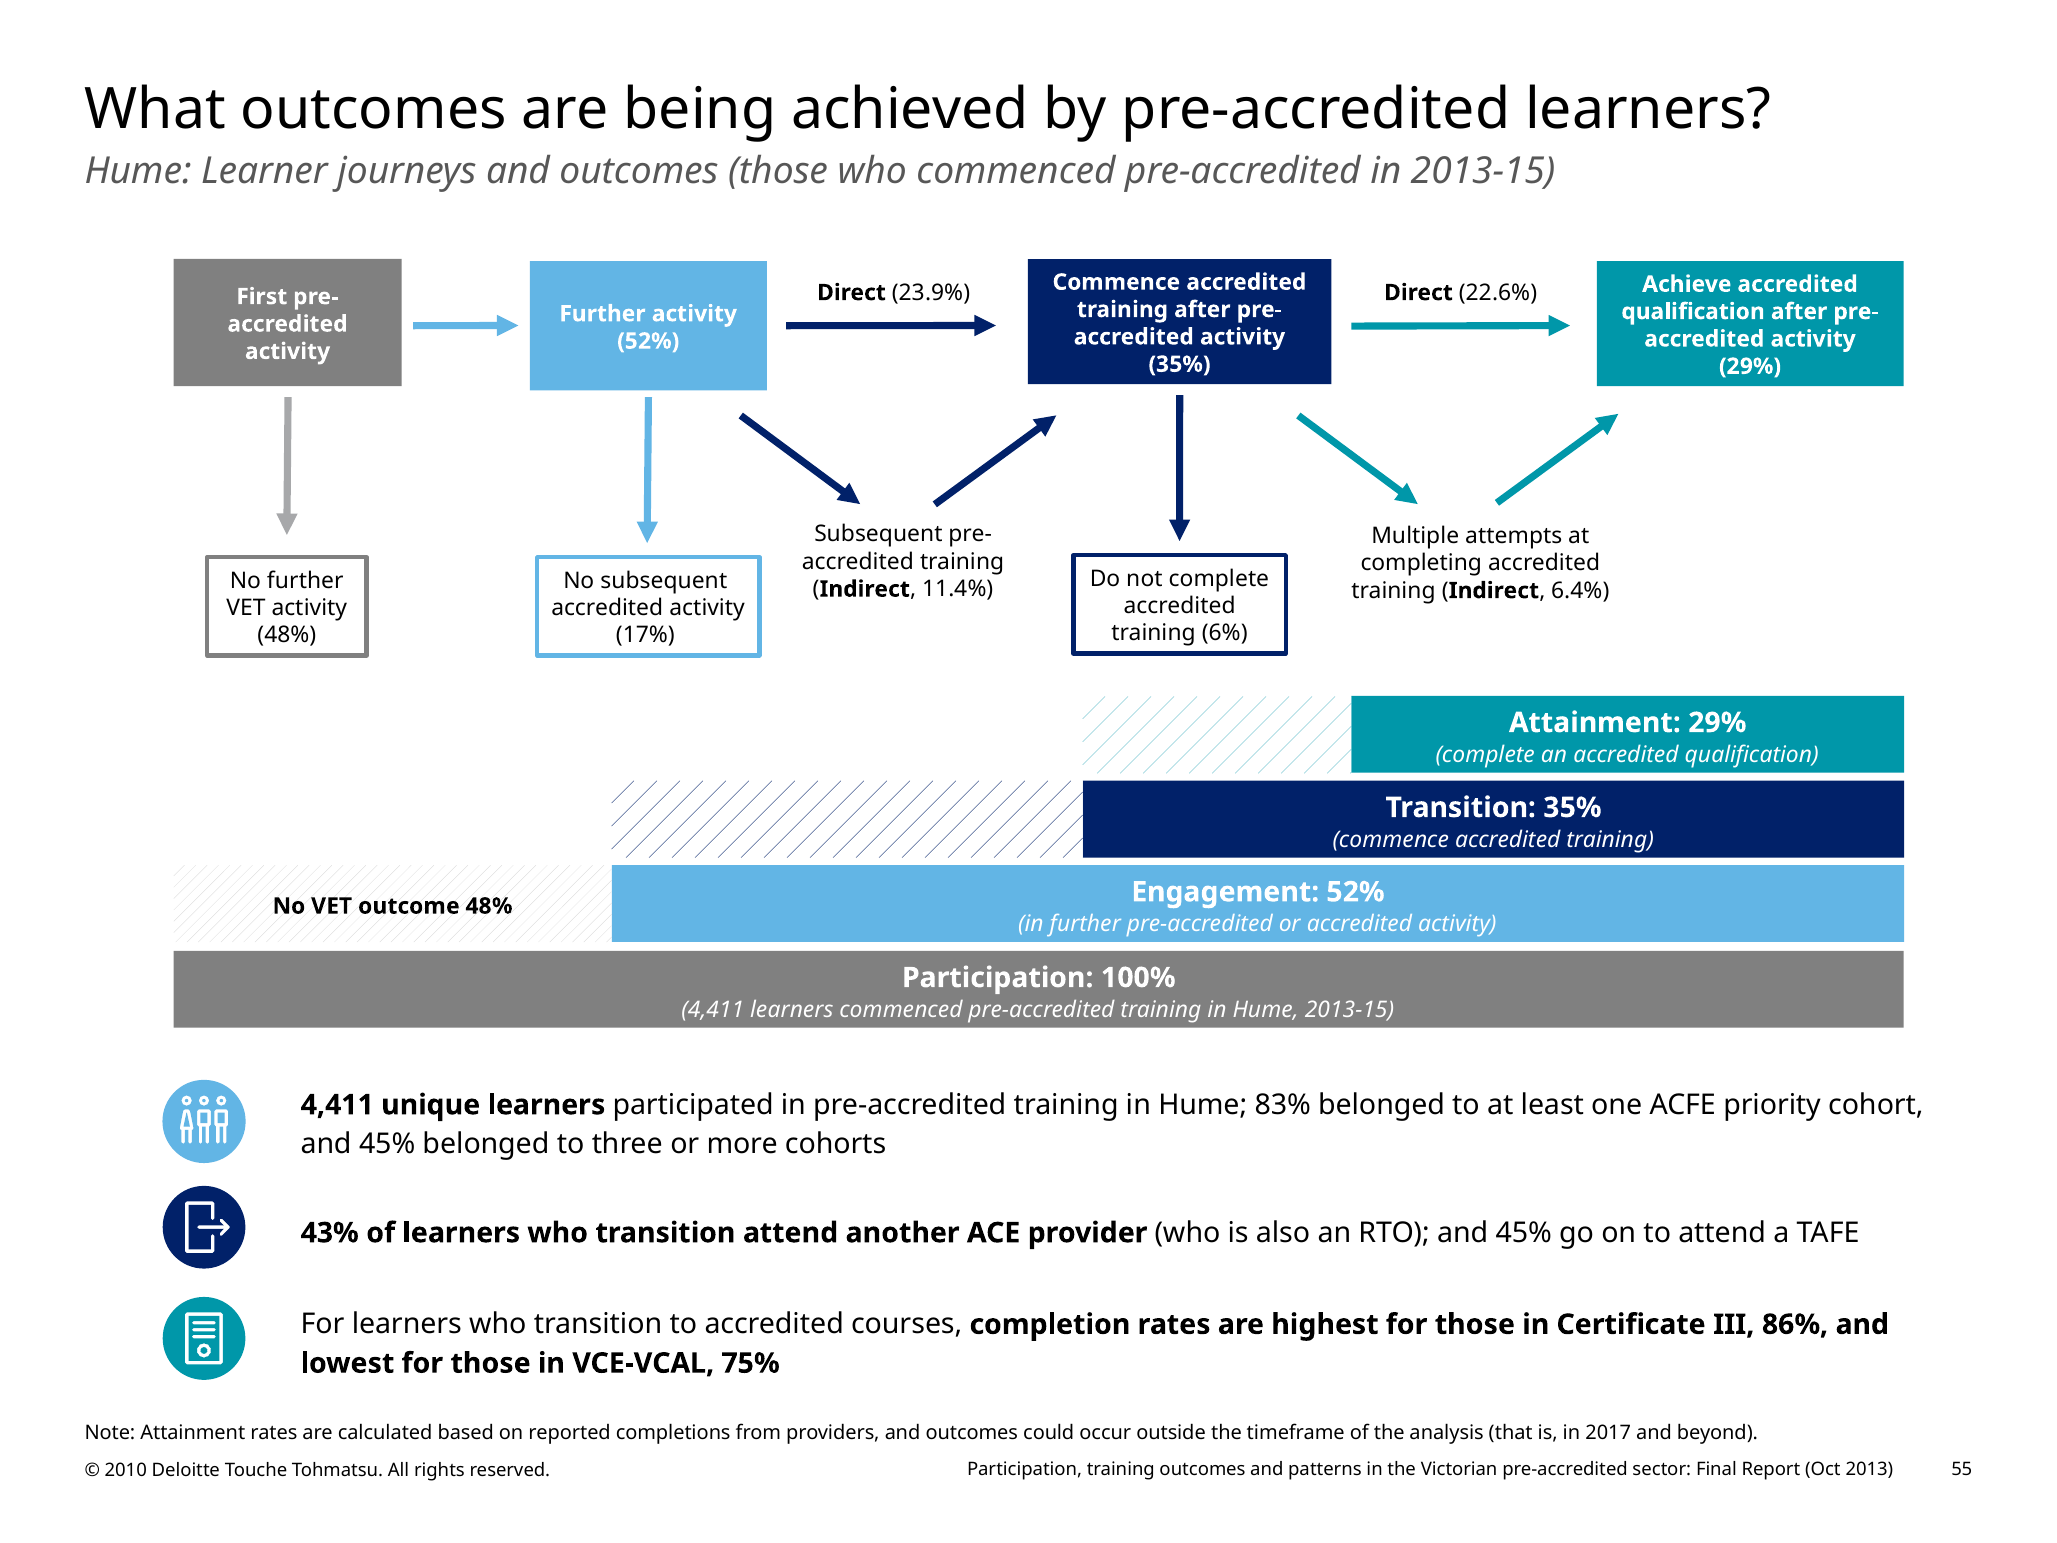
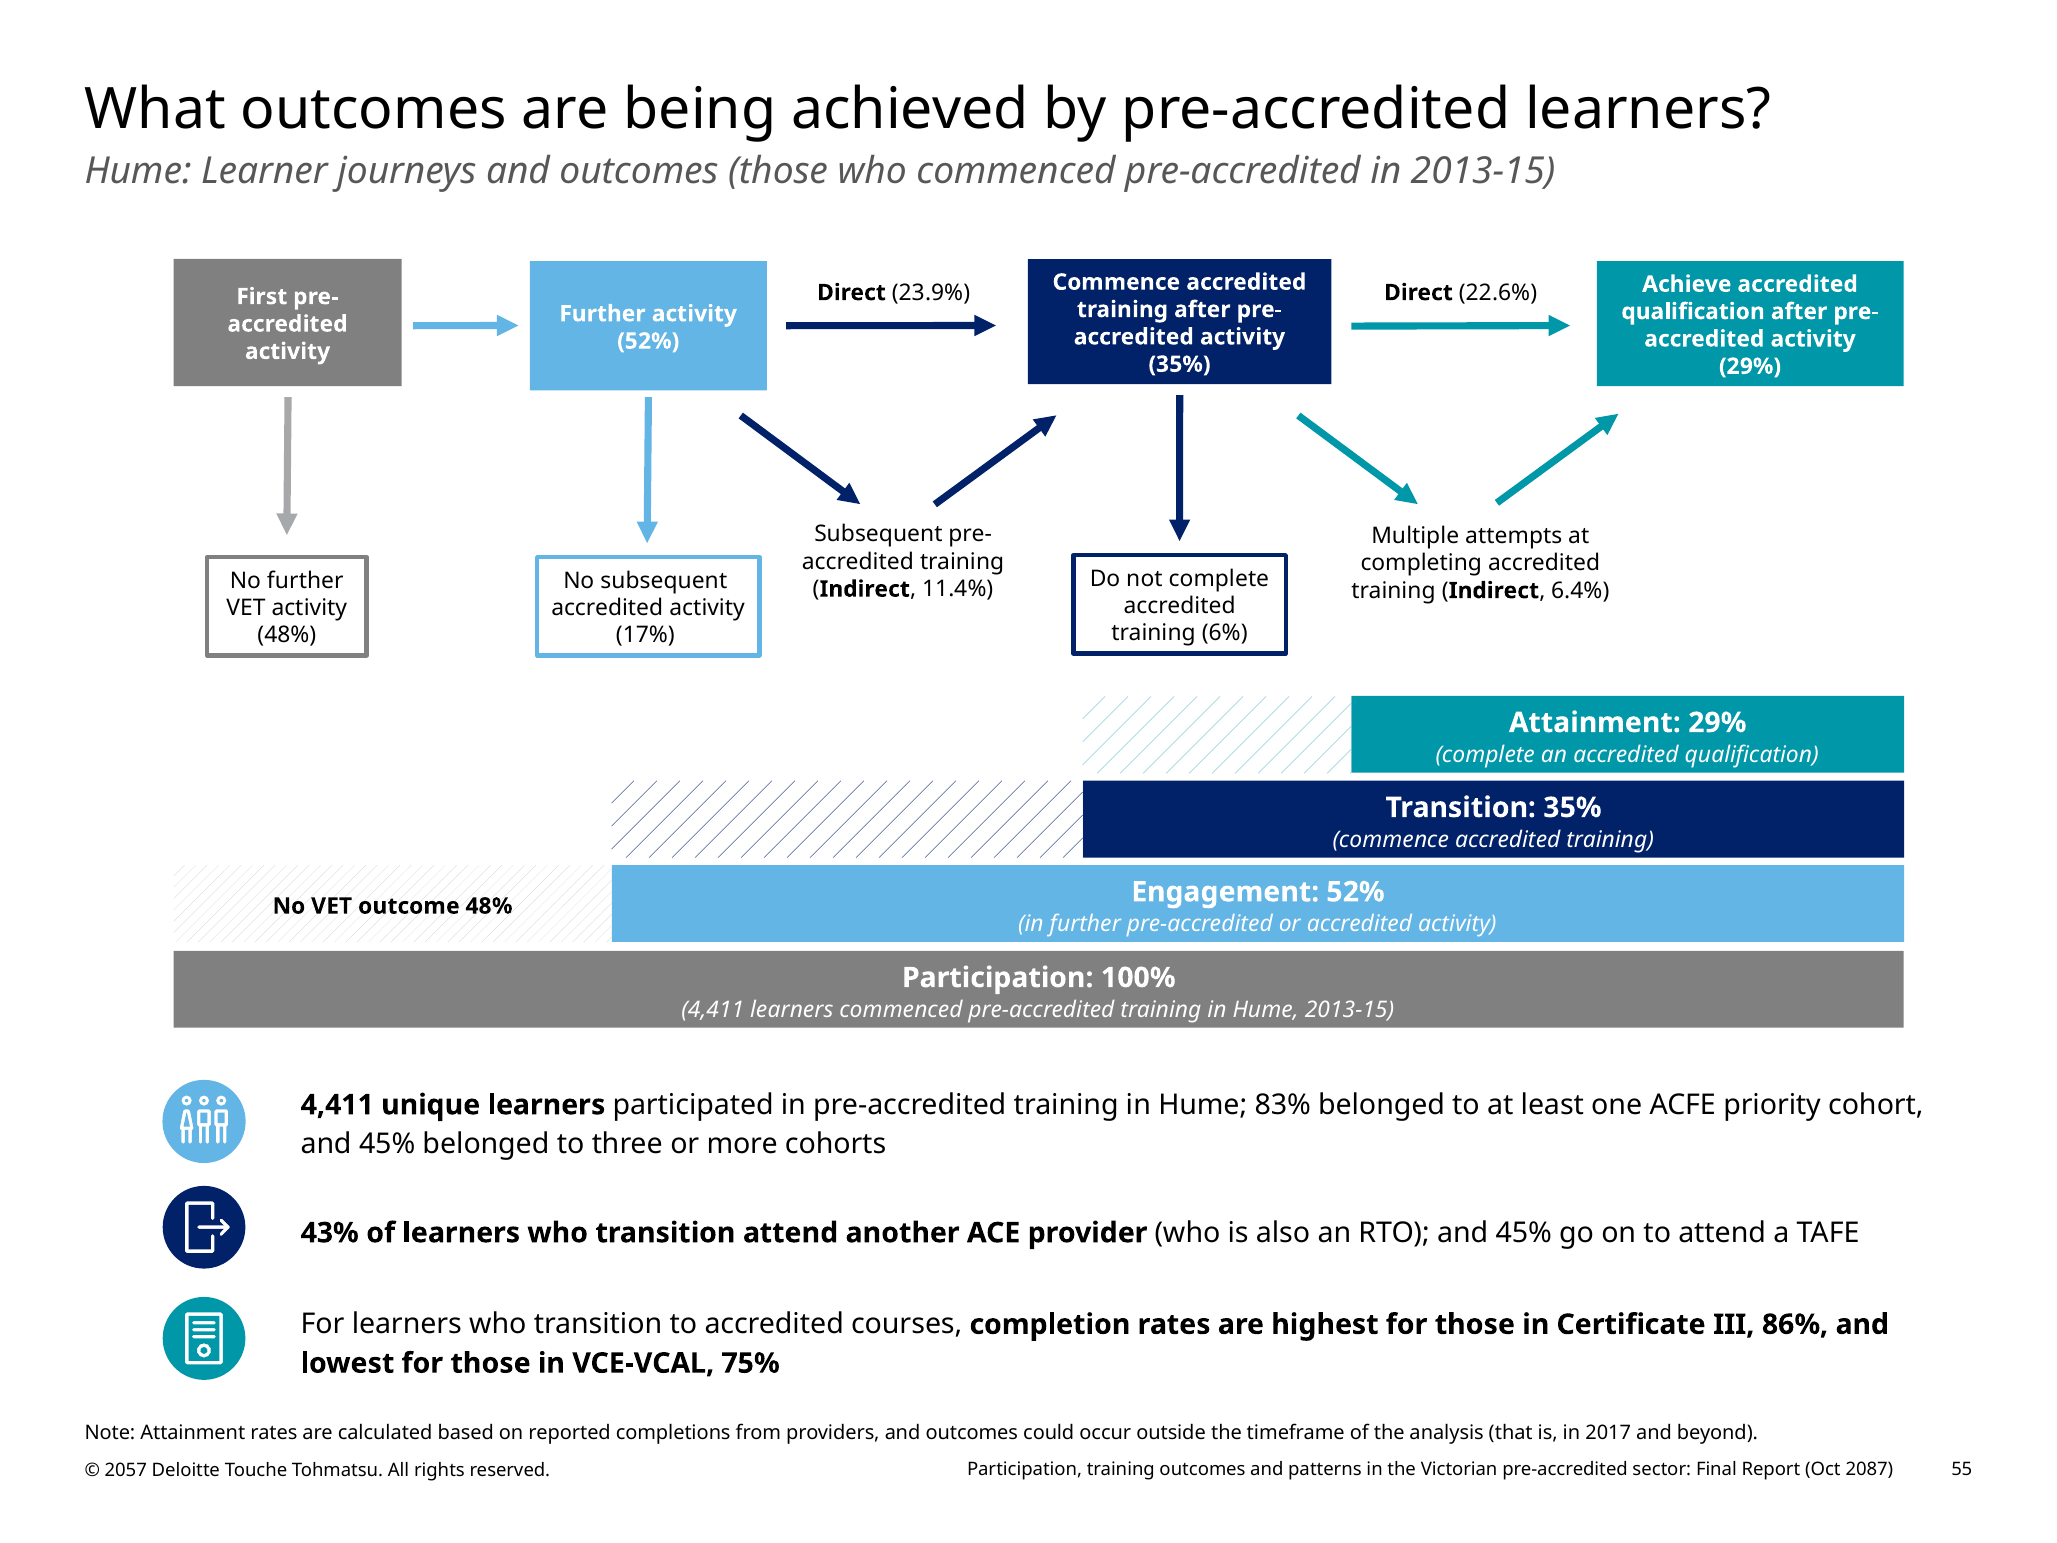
2013: 2013 -> 2087
2010: 2010 -> 2057
